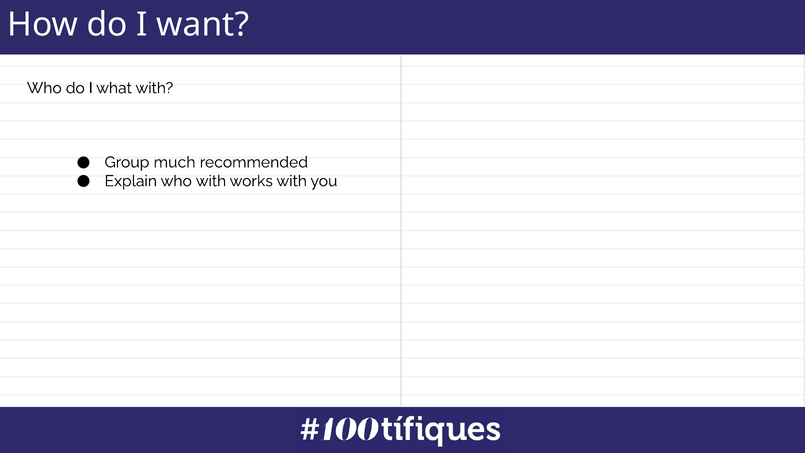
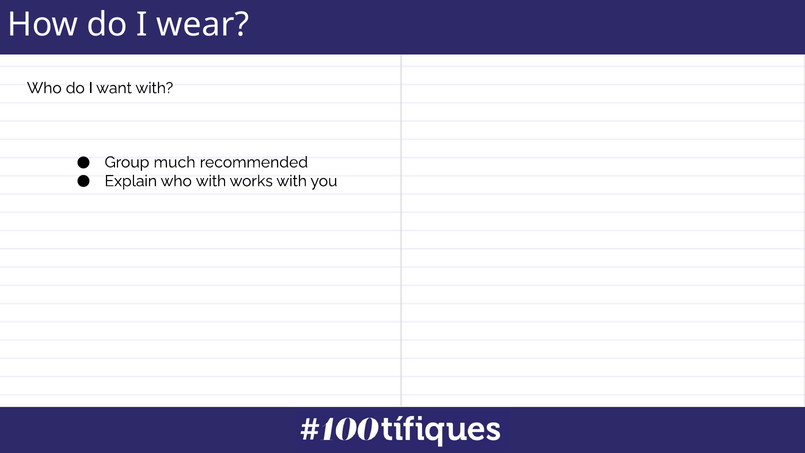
want: want -> wear
what: what -> want
